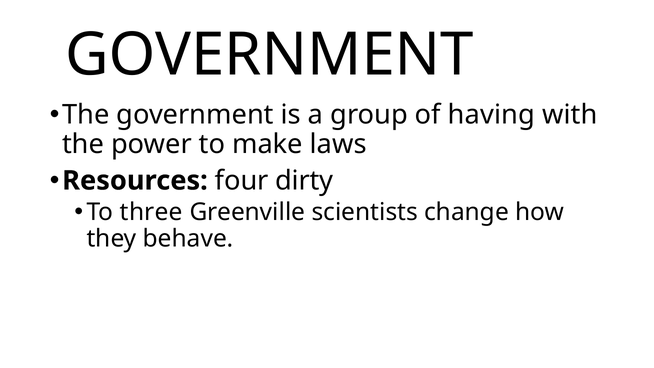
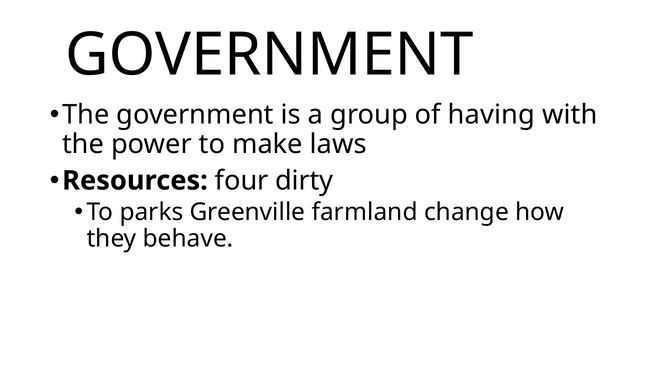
three: three -> parks
scientists: scientists -> farmland
